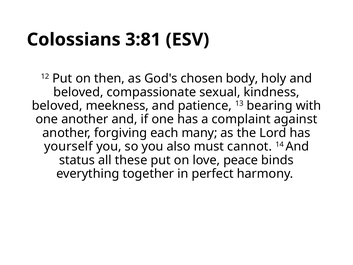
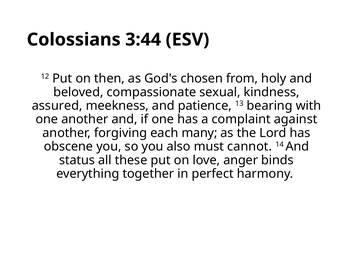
3:81: 3:81 -> 3:44
body: body -> from
beloved at (57, 106): beloved -> assured
yourself: yourself -> obscene
peace: peace -> anger
